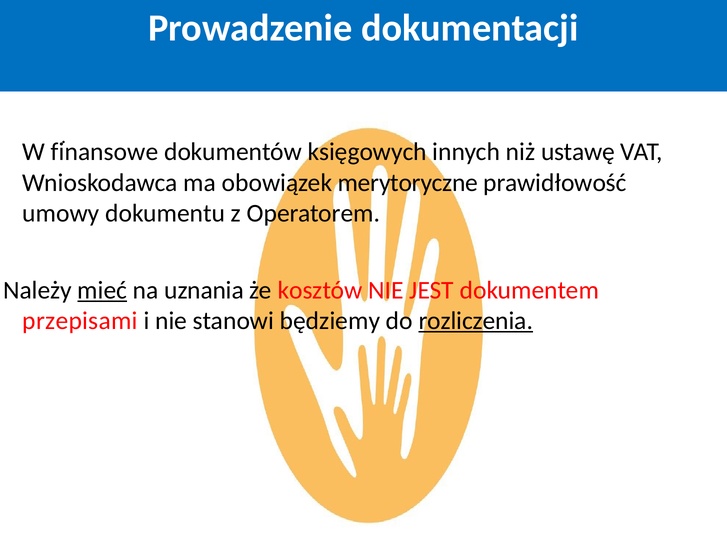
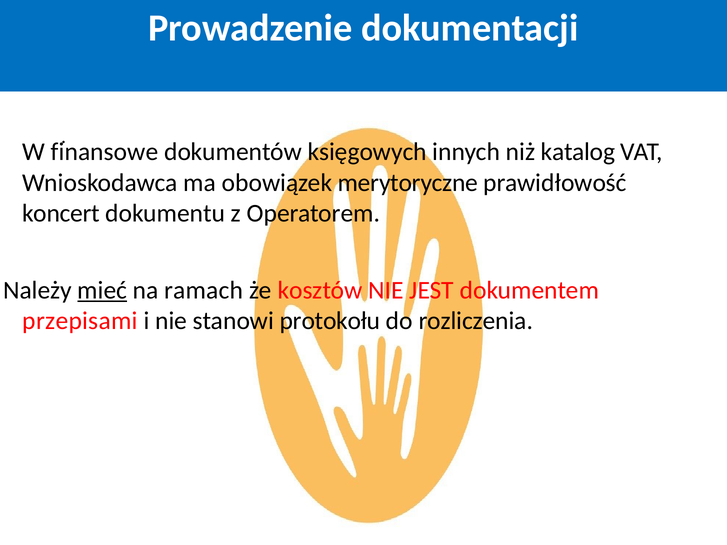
ustawę: ustawę -> katalog
umowy: umowy -> koncert
uznania: uznania -> ramach
będziemy: będziemy -> protokołu
rozliczenia underline: present -> none
